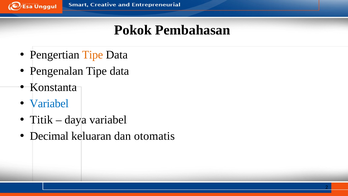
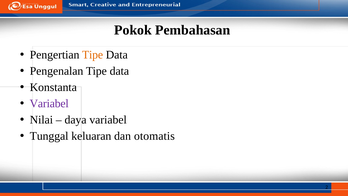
Variabel at (49, 103) colour: blue -> purple
Titik: Titik -> Nilai
Decimal: Decimal -> Tunggal
